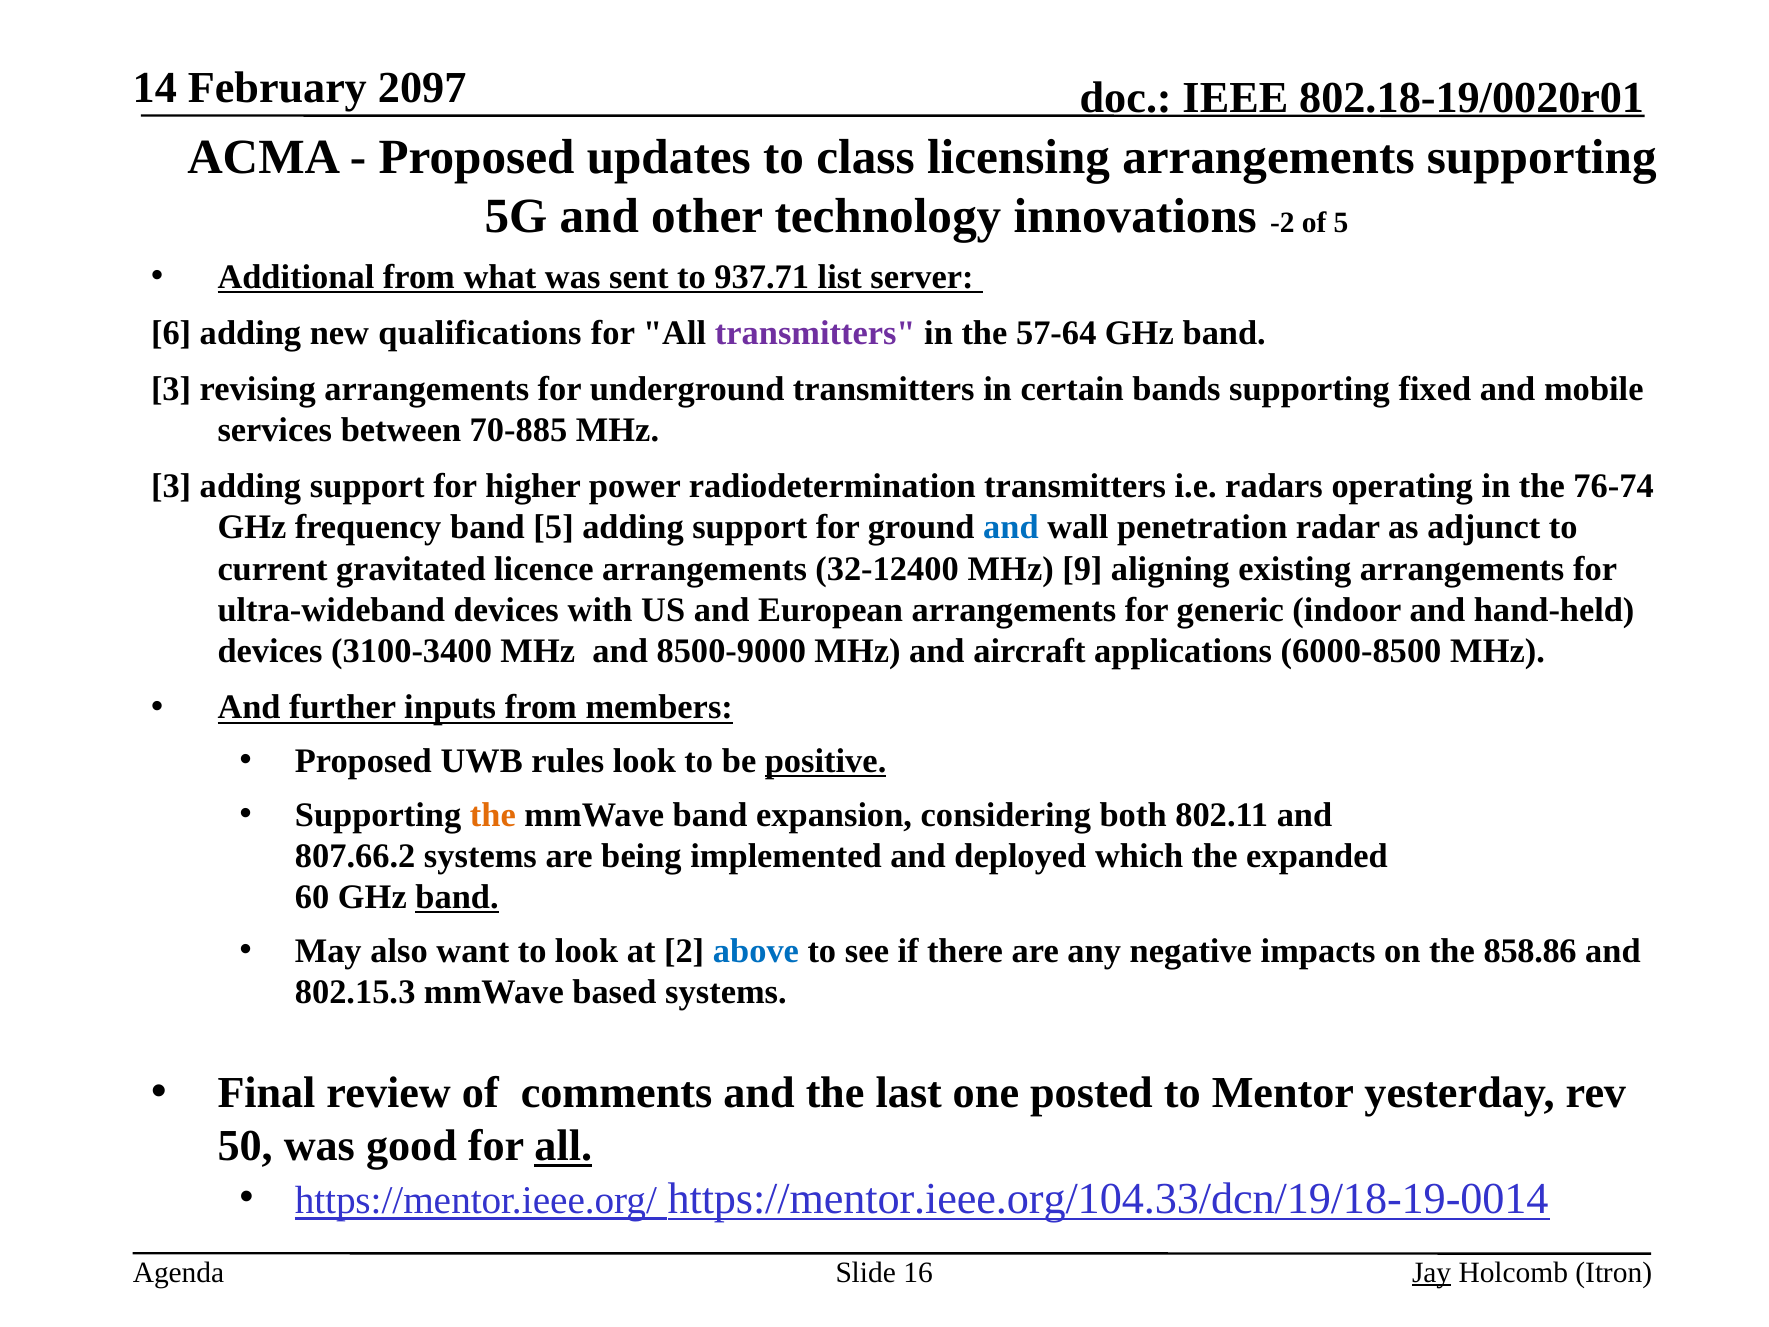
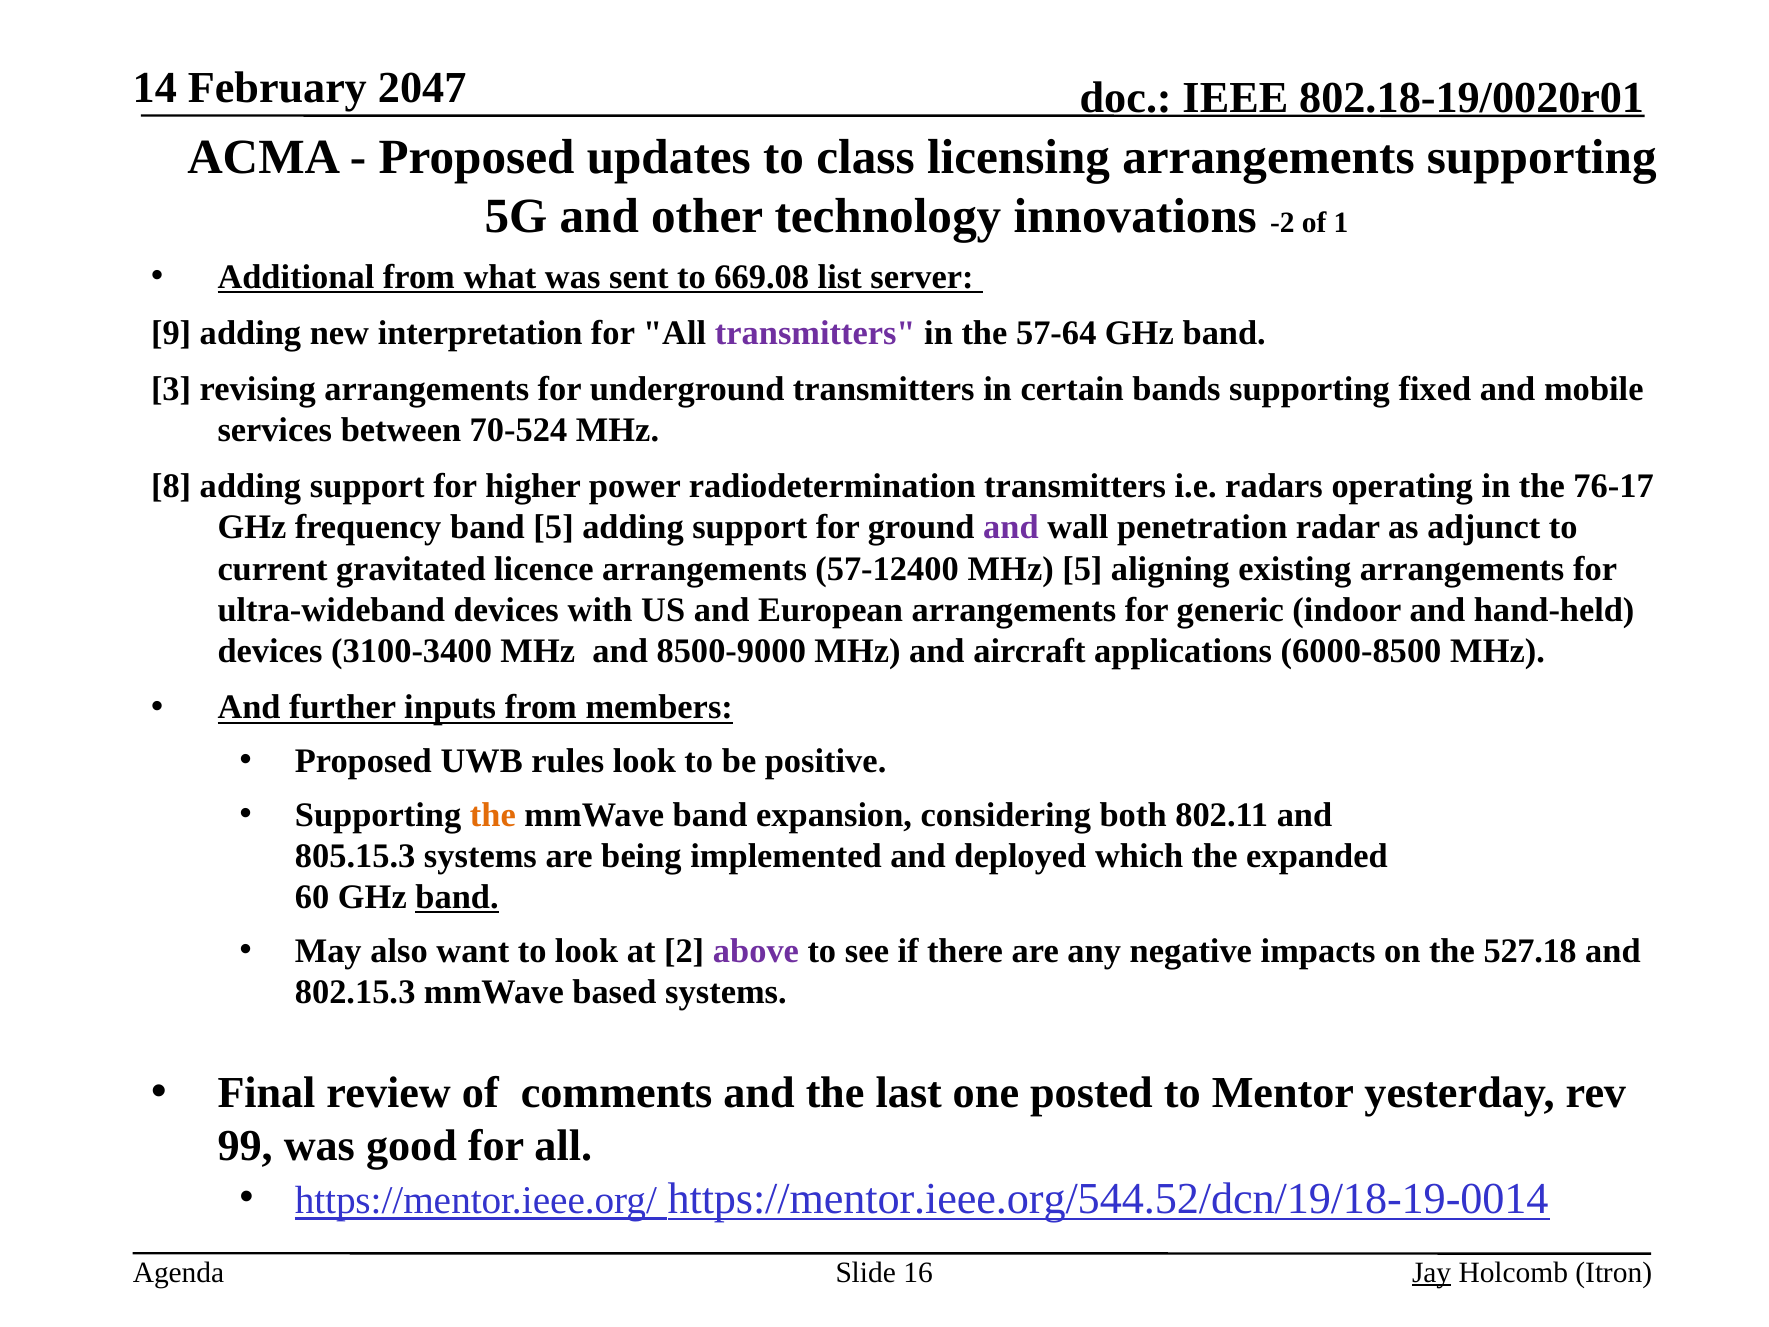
2097: 2097 -> 2047
of 5: 5 -> 1
937.71: 937.71 -> 669.08
6: 6 -> 9
qualifications: qualifications -> interpretation
70-885: 70-885 -> 70-524
3 at (171, 486): 3 -> 8
76-74: 76-74 -> 76-17
and at (1011, 527) colour: blue -> purple
32-12400: 32-12400 -> 57-12400
MHz 9: 9 -> 5
positive underline: present -> none
807.66.2: 807.66.2 -> 805.15.3
above colour: blue -> purple
858.86: 858.86 -> 527.18
50: 50 -> 99
all at (563, 1146) underline: present -> none
https://mentor.ieee.org/104.33/dcn/19/18-19-0014: https://mentor.ieee.org/104.33/dcn/19/18-19-0014 -> https://mentor.ieee.org/544.52/dcn/19/18-19-0014
